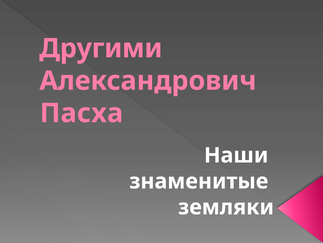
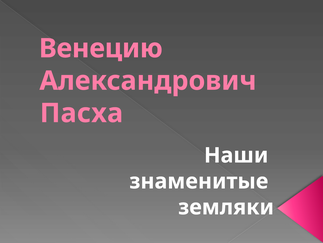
Другими: Другими -> Венецию
